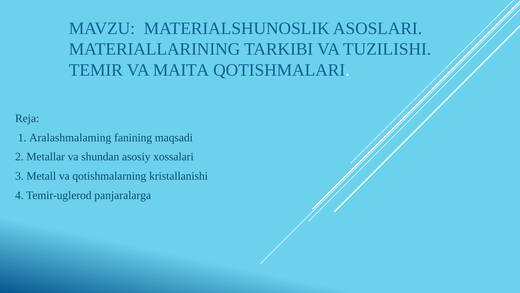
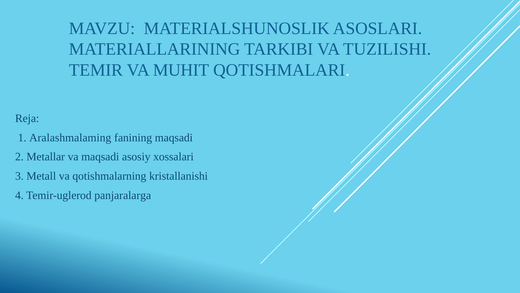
MAITA: MAITA -> MUHIT
va shundan: shundan -> maqsadi
